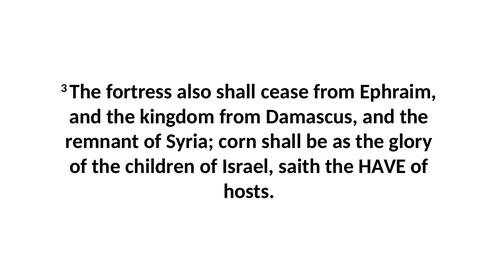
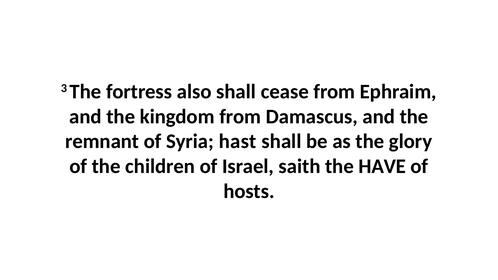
corn: corn -> hast
